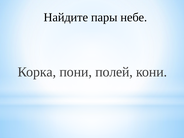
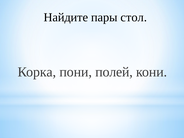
небе: небе -> стол
